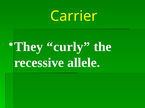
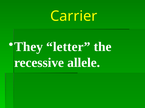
curly: curly -> letter
